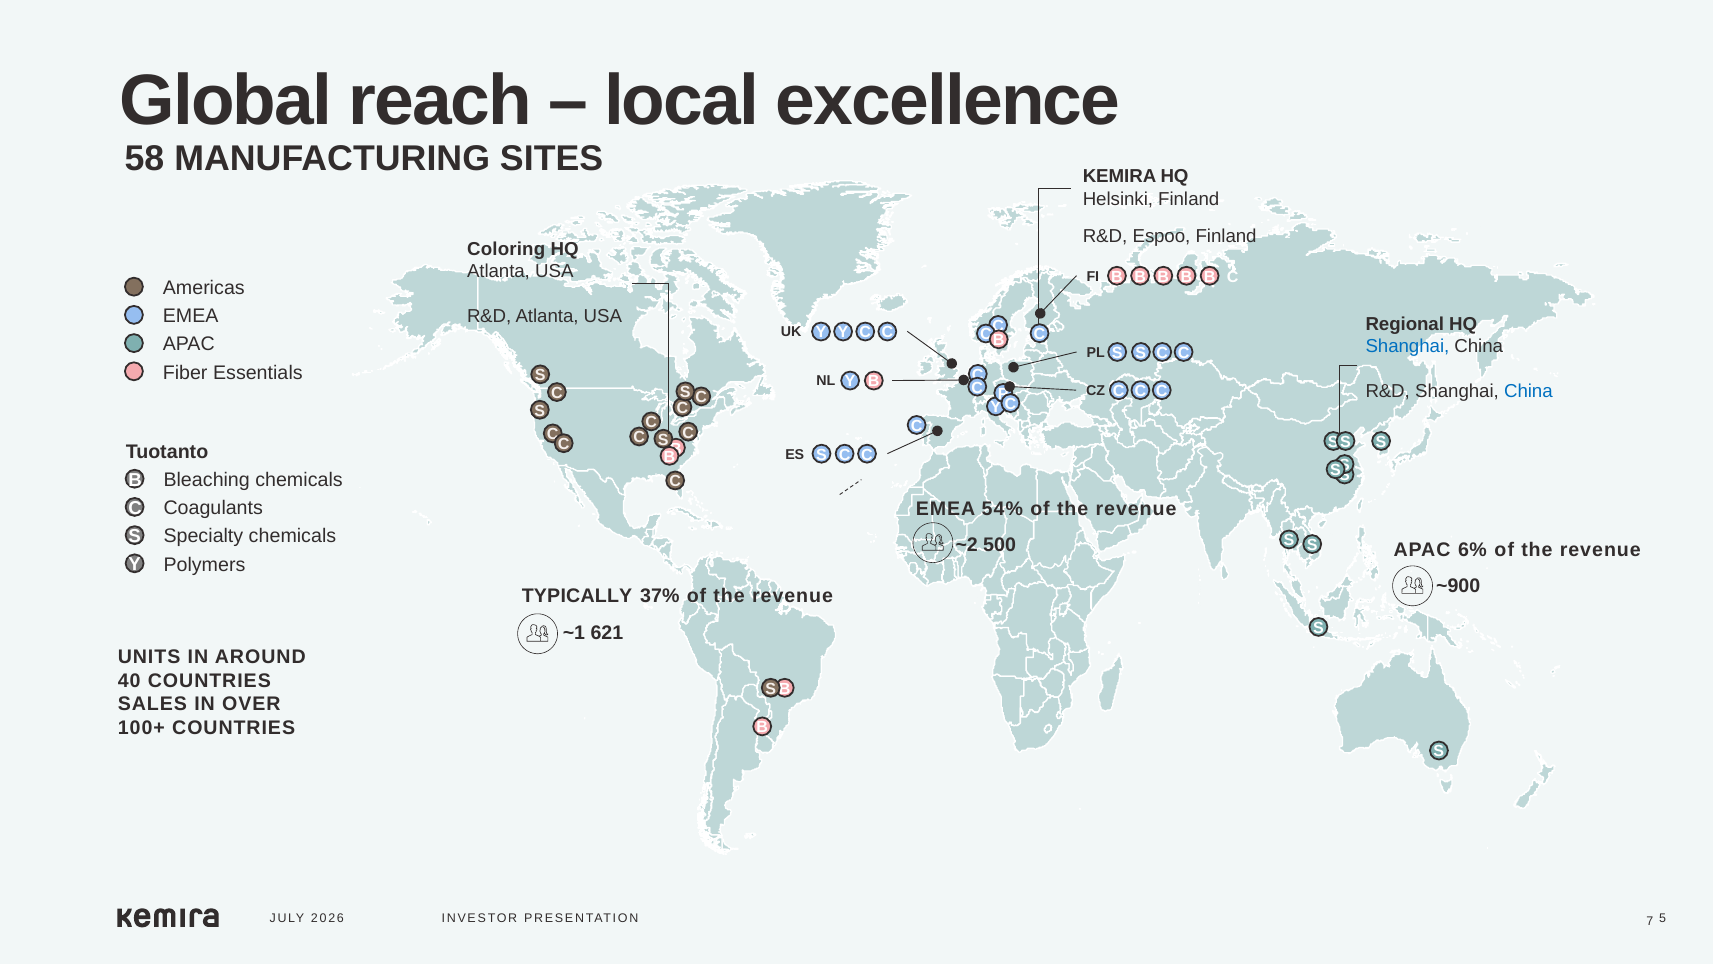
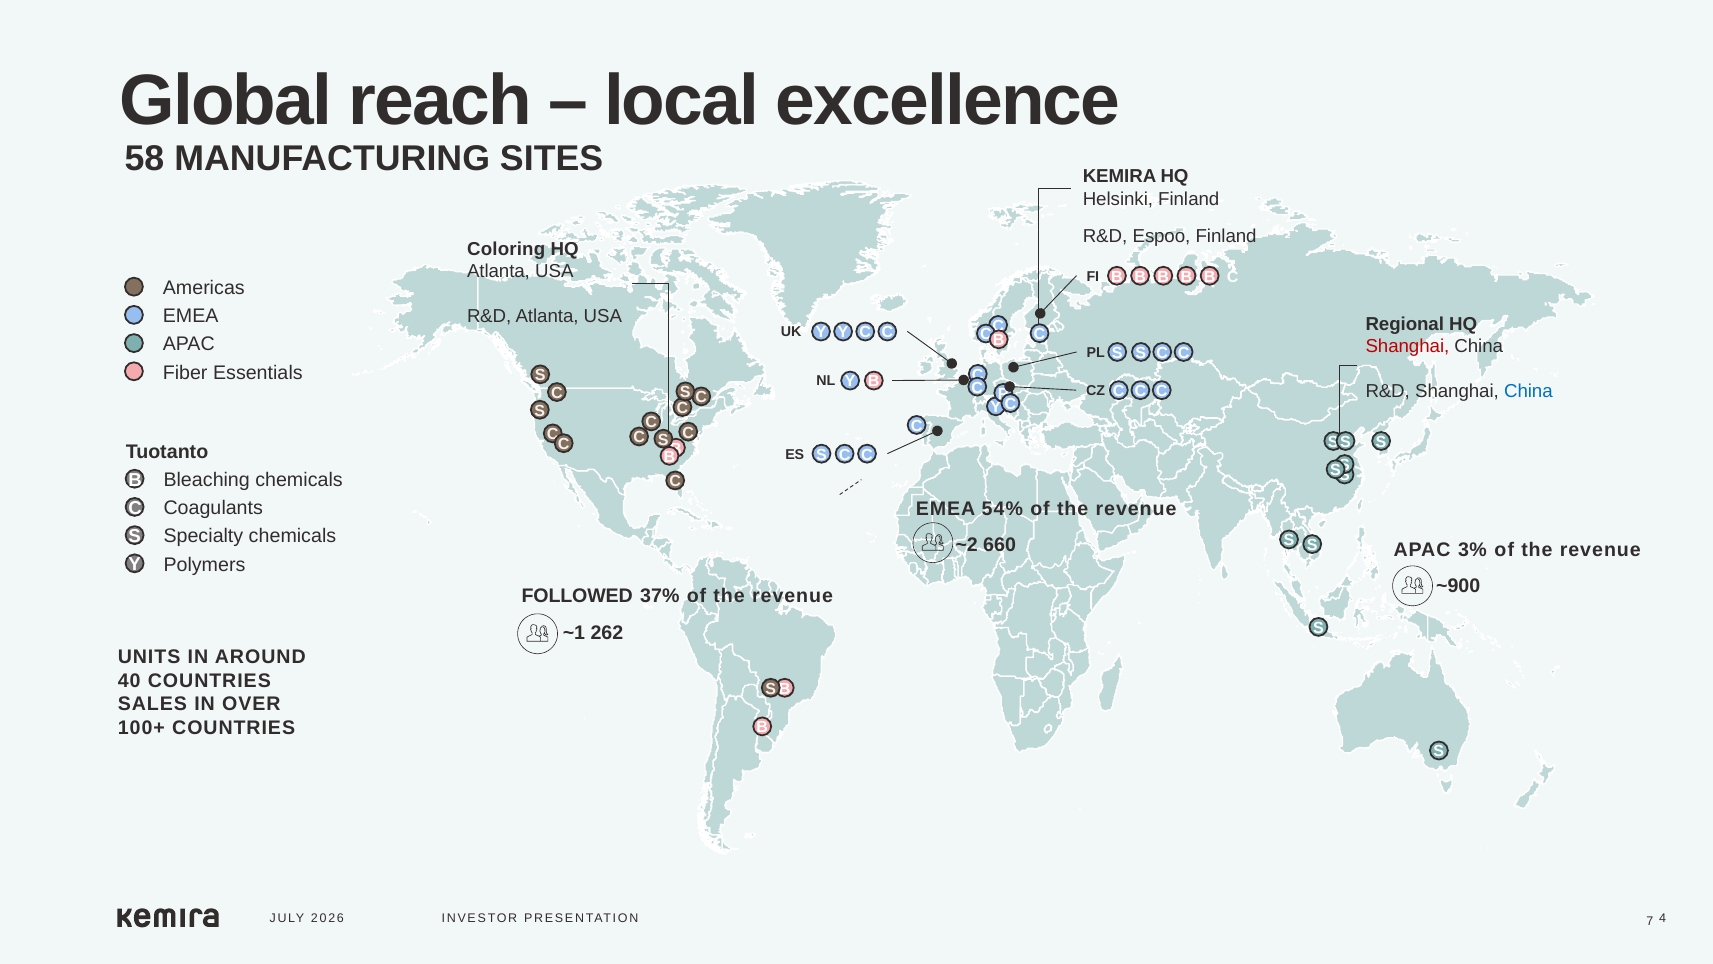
Shanghai at (1407, 346) colour: blue -> red
500: 500 -> 660
6%: 6% -> 3%
TYPICALLY: TYPICALLY -> FOLLOWED
621: 621 -> 262
5: 5 -> 4
